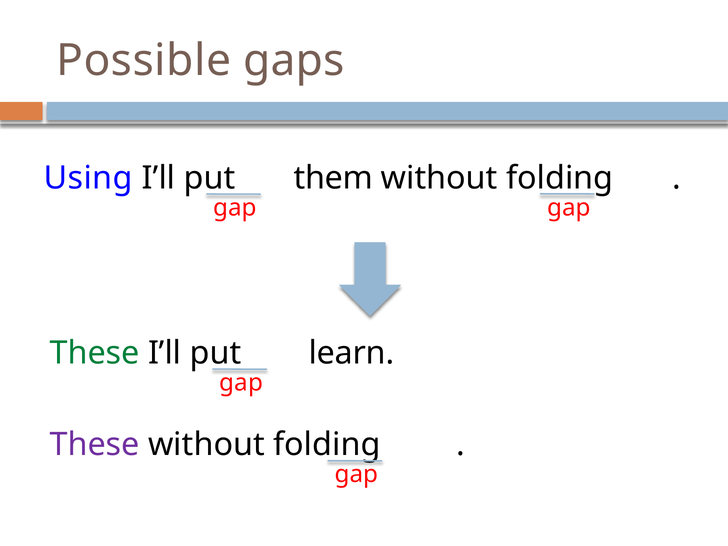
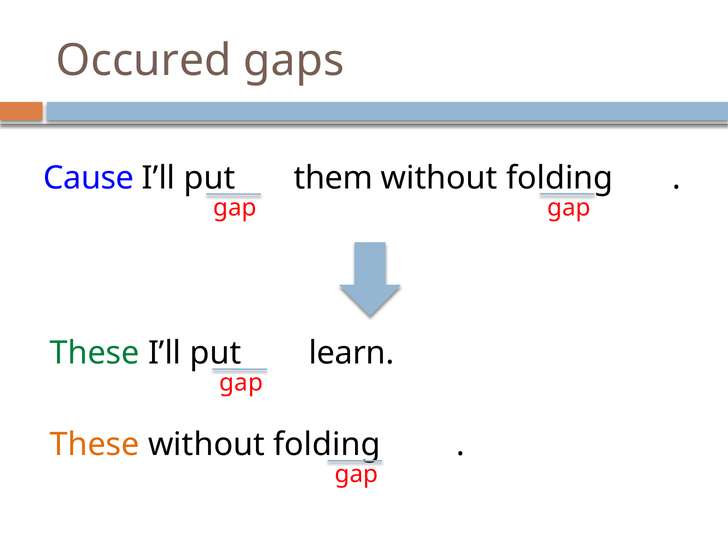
Possible: Possible -> Occured
Using: Using -> Cause
These at (95, 444) colour: purple -> orange
